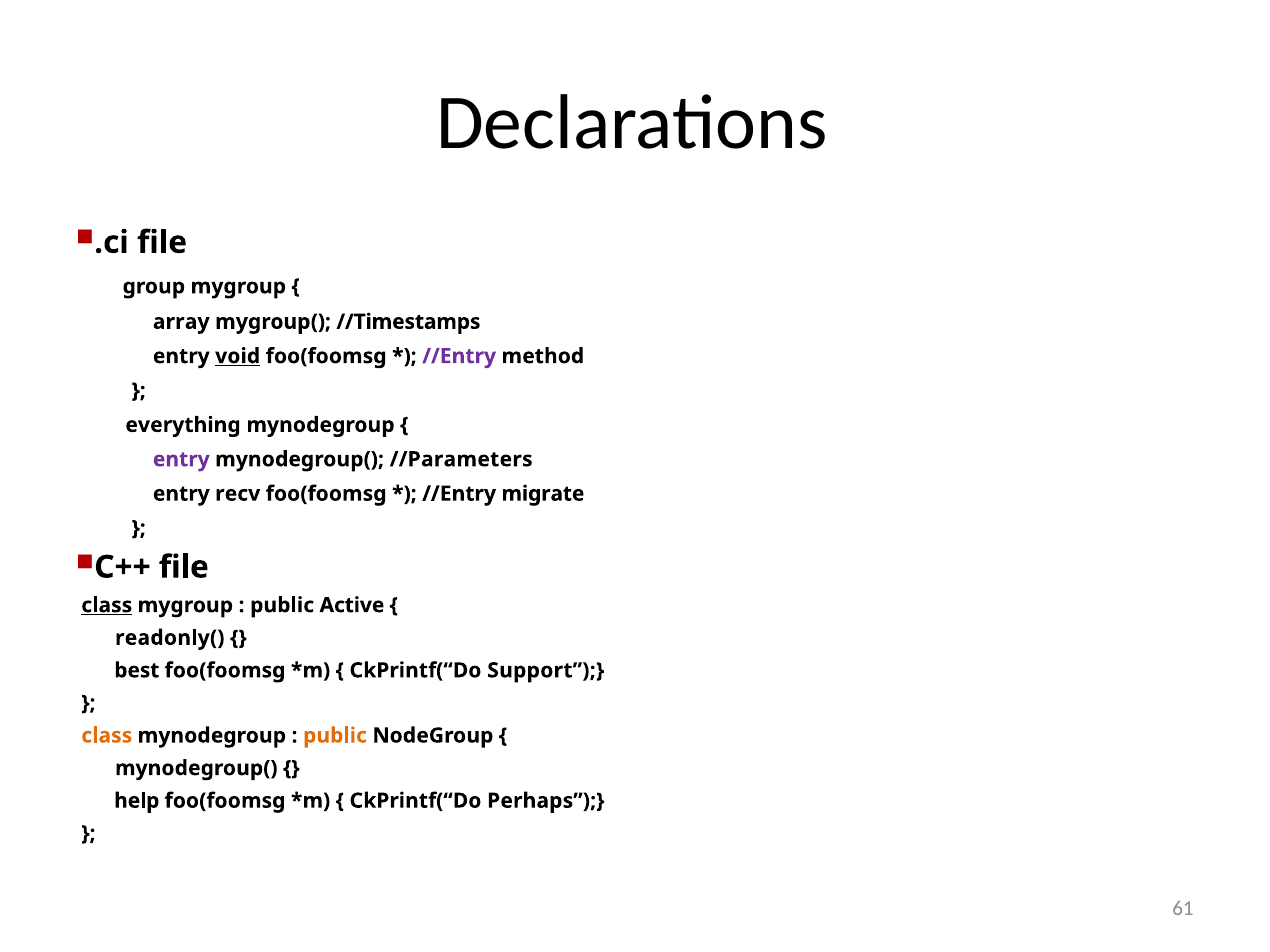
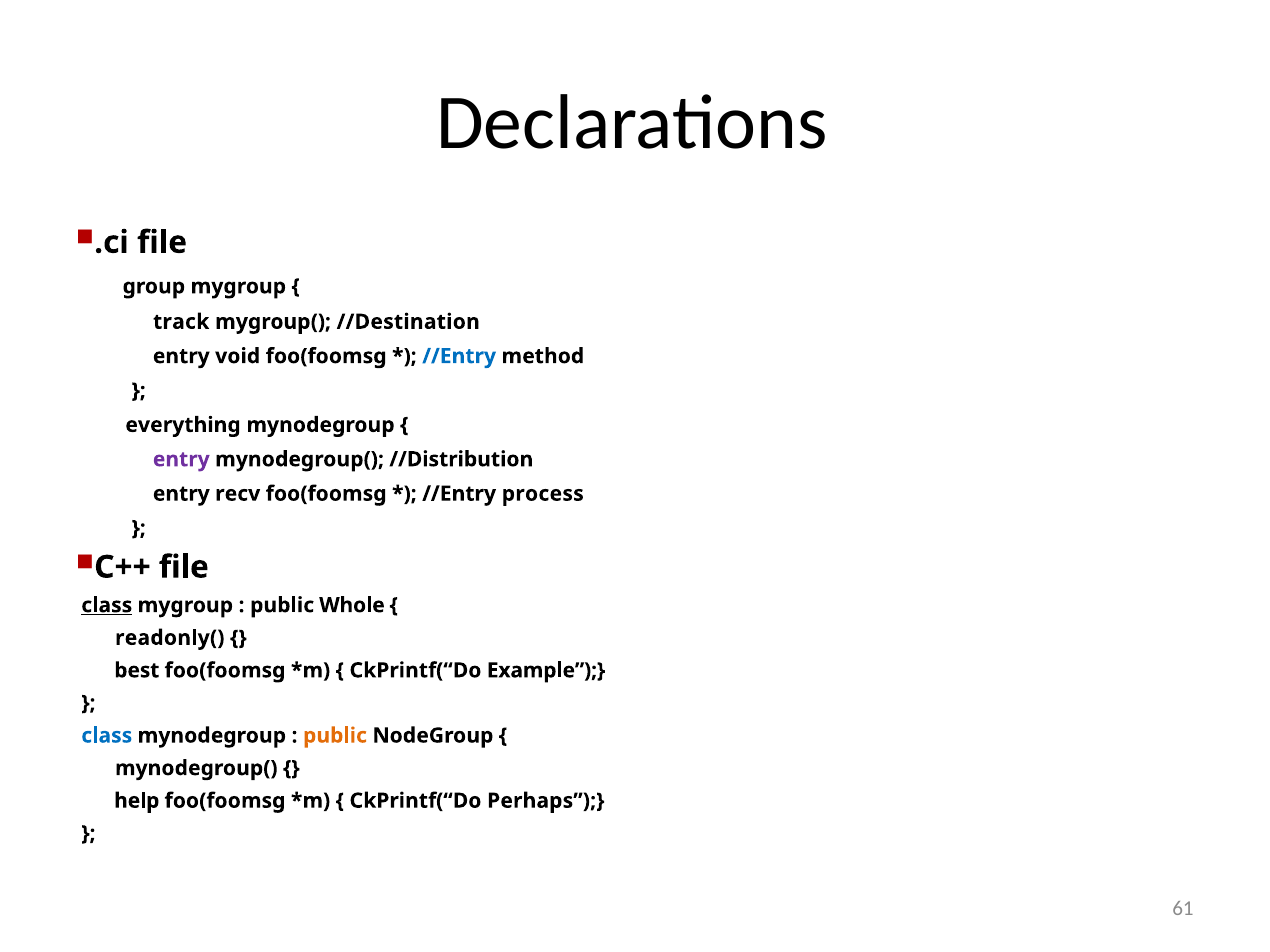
array: array -> track
//Timestamps: //Timestamps -> //Destination
void underline: present -> none
//Entry at (459, 356) colour: purple -> blue
//Parameters: //Parameters -> //Distribution
migrate: migrate -> process
Active: Active -> Whole
Support: Support -> Example
class at (107, 736) colour: orange -> blue
